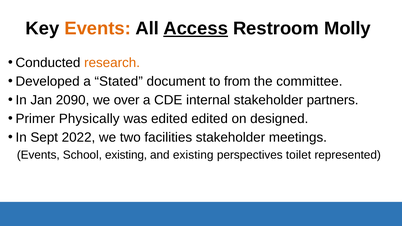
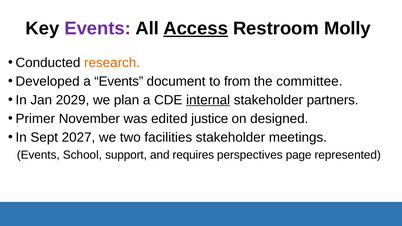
Events at (98, 28) colour: orange -> purple
a Stated: Stated -> Events
2090: 2090 -> 2029
over: over -> plan
internal underline: none -> present
Physically: Physically -> November
edited edited: edited -> justice
2022: 2022 -> 2027
School existing: existing -> support
and existing: existing -> requires
toilet: toilet -> page
